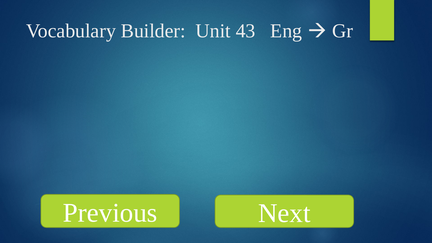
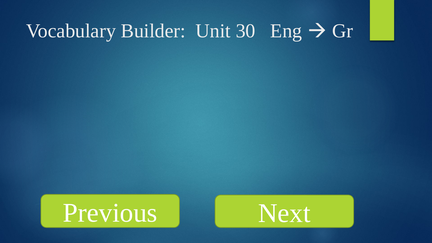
43: 43 -> 30
